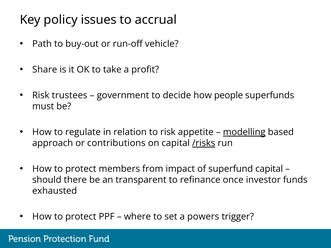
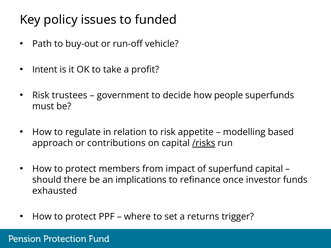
accrual: accrual -> funded
Share: Share -> Intent
modelling underline: present -> none
transparent: transparent -> implications
powers: powers -> returns
